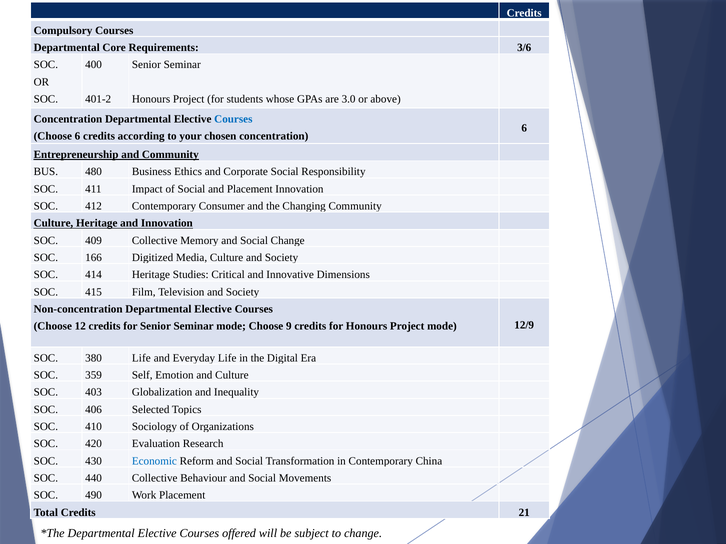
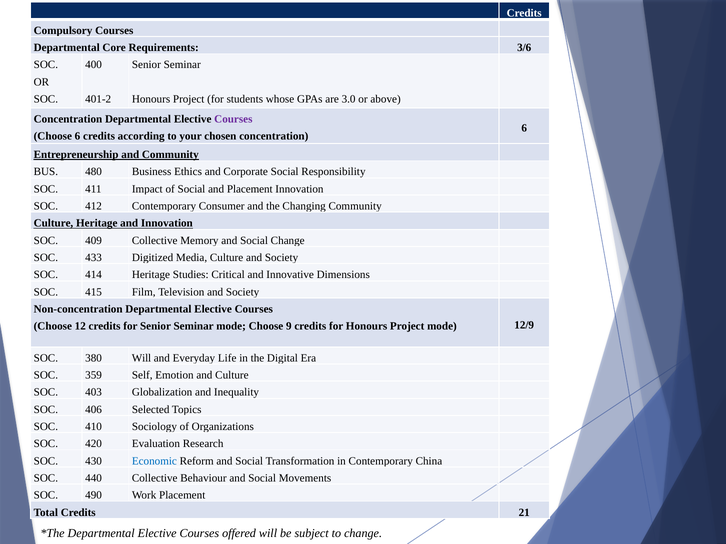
Courses at (233, 119) colour: blue -> purple
166: 166 -> 433
380 Life: Life -> Will
